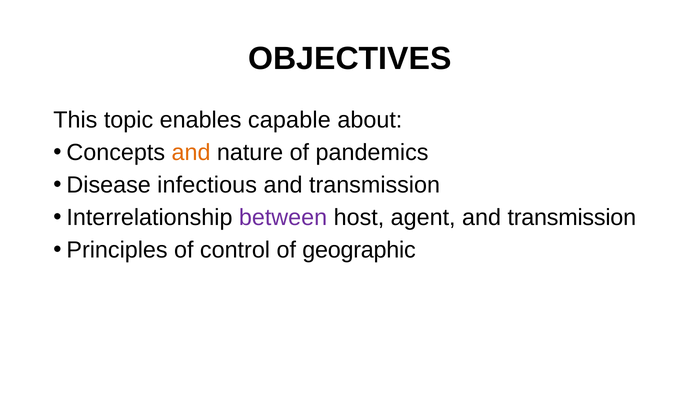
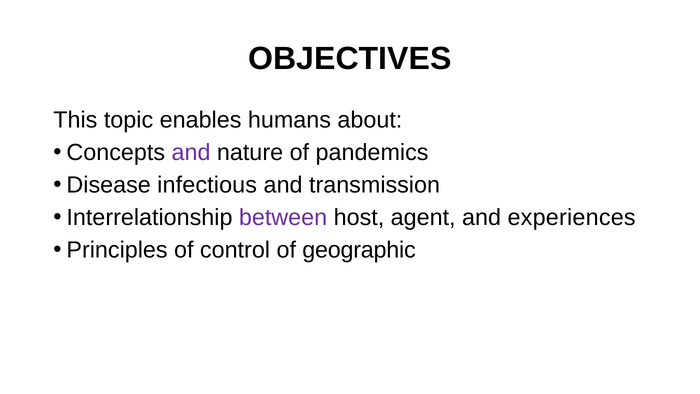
capable: capable -> humans
and at (191, 152) colour: orange -> purple
agent and transmission: transmission -> experiences
